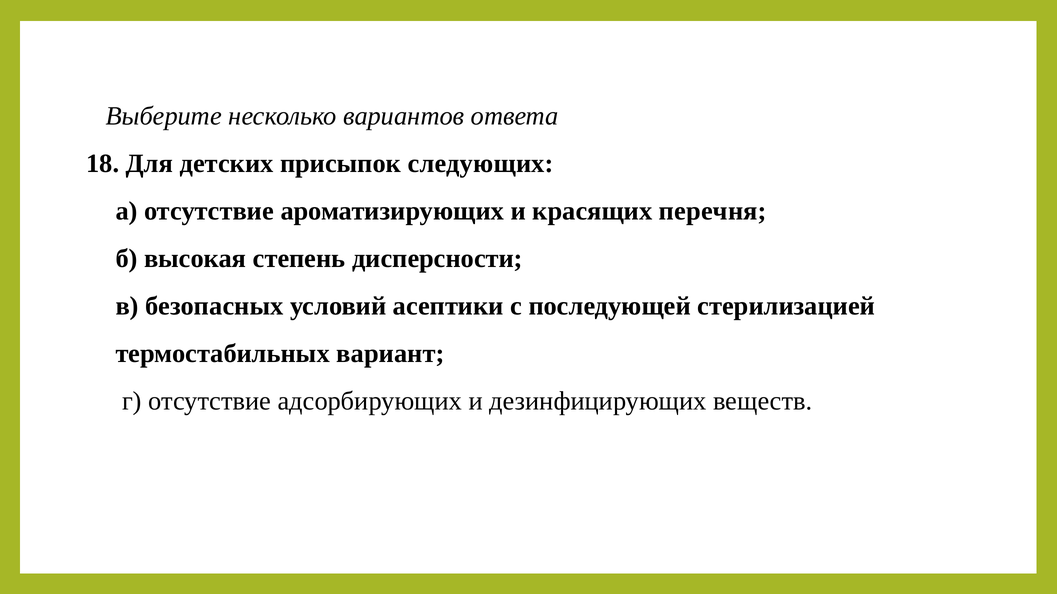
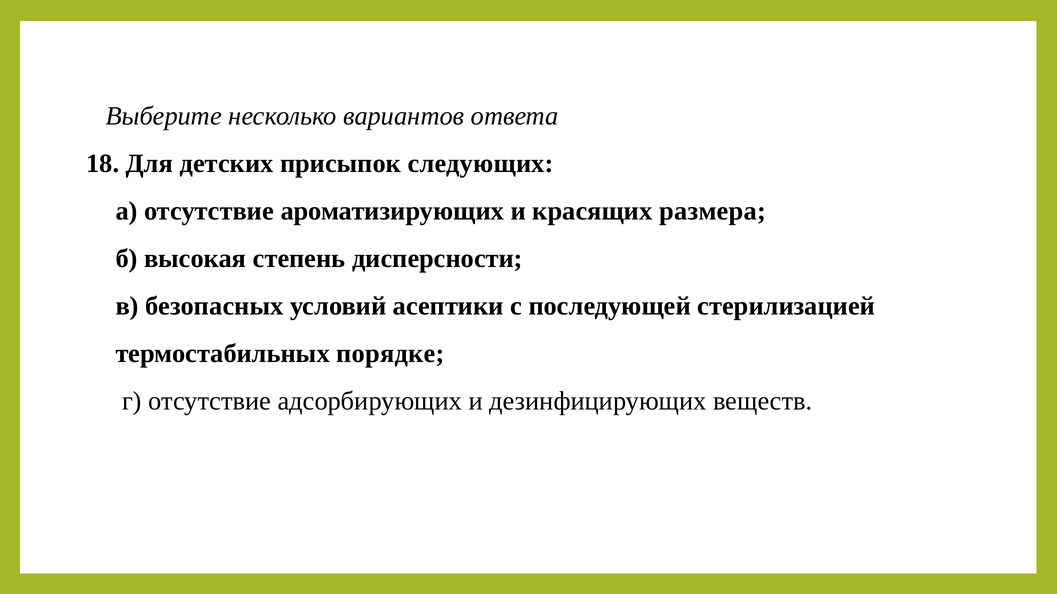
перечня: перечня -> размера
вариант: вариант -> порядке
